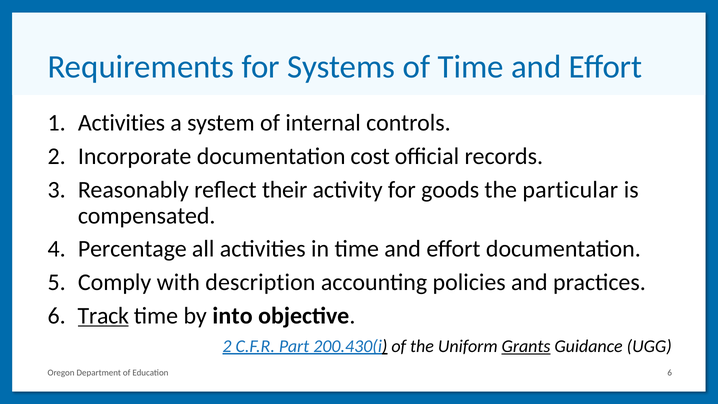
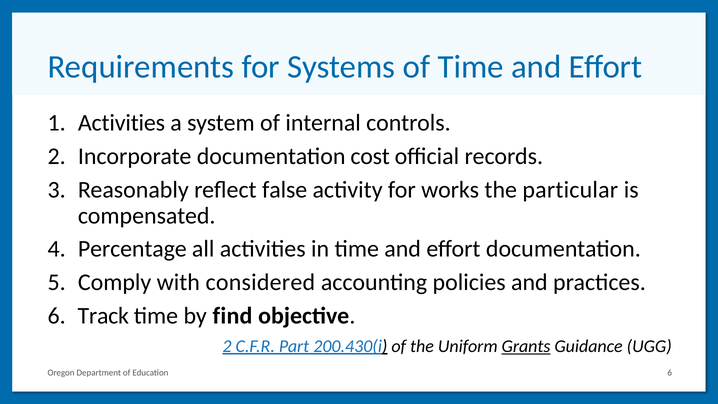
their: their -> false
goods: goods -> works
description: description -> considered
Track underline: present -> none
into: into -> find
